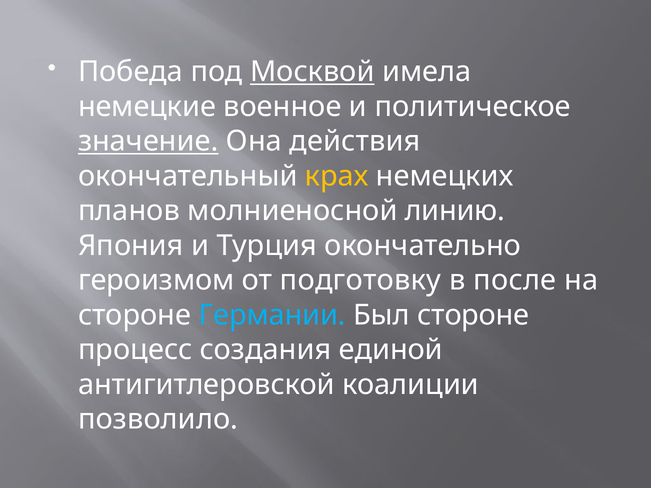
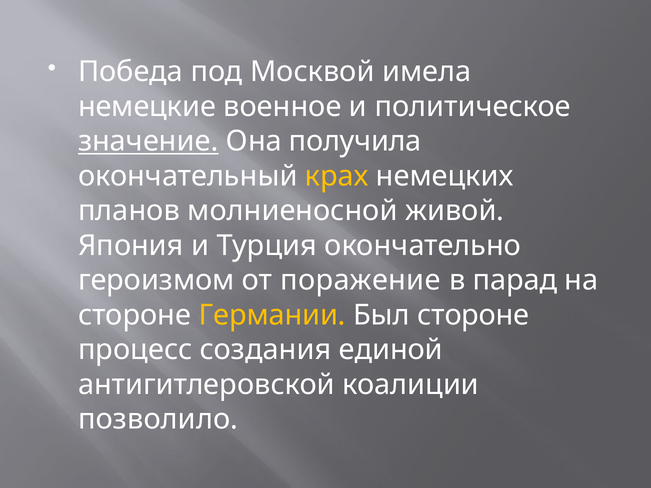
Москвой underline: present -> none
действия: действия -> получила
линию: линию -> живой
подготовку: подготовку -> поражение
после: после -> парад
Германии colour: light blue -> yellow
